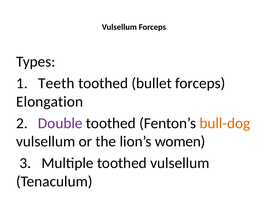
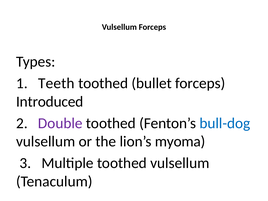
Elongation: Elongation -> Introduced
bull-dog colour: orange -> blue
women: women -> myoma
